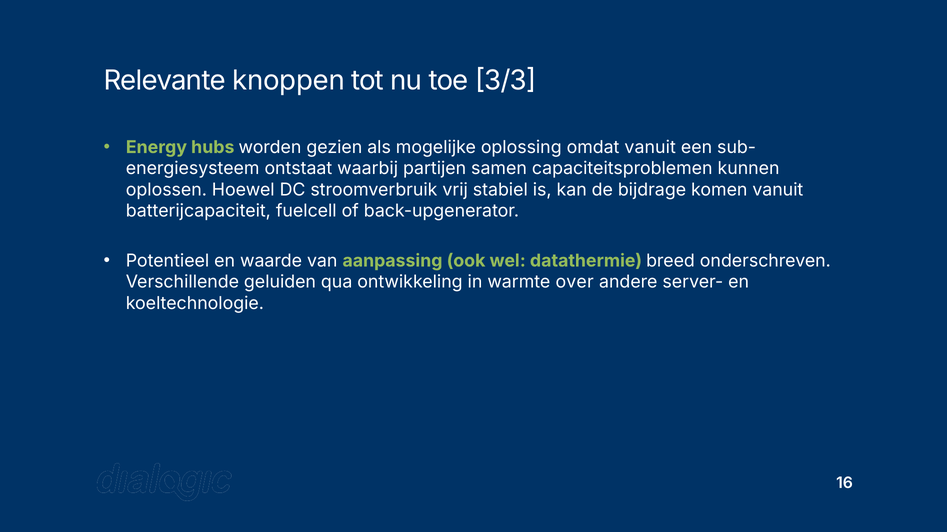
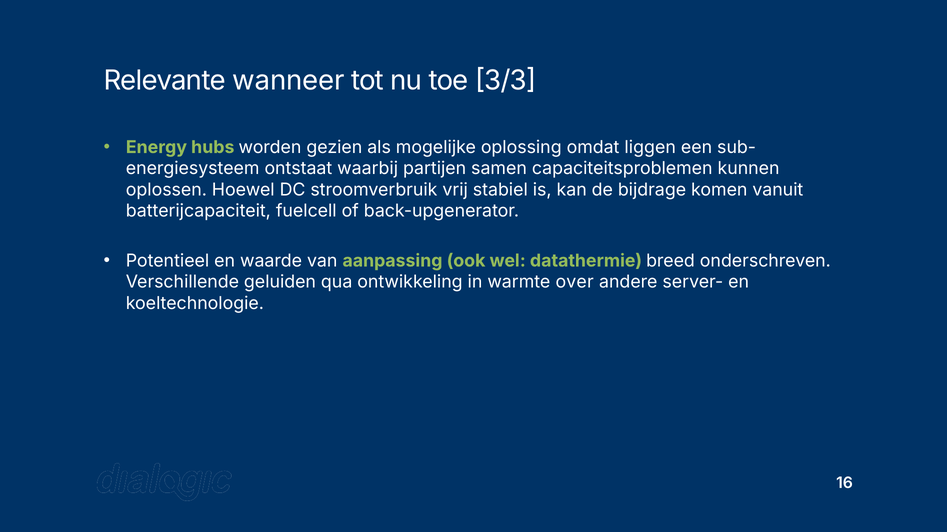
knoppen: knoppen -> wanneer
omdat vanuit: vanuit -> liggen
